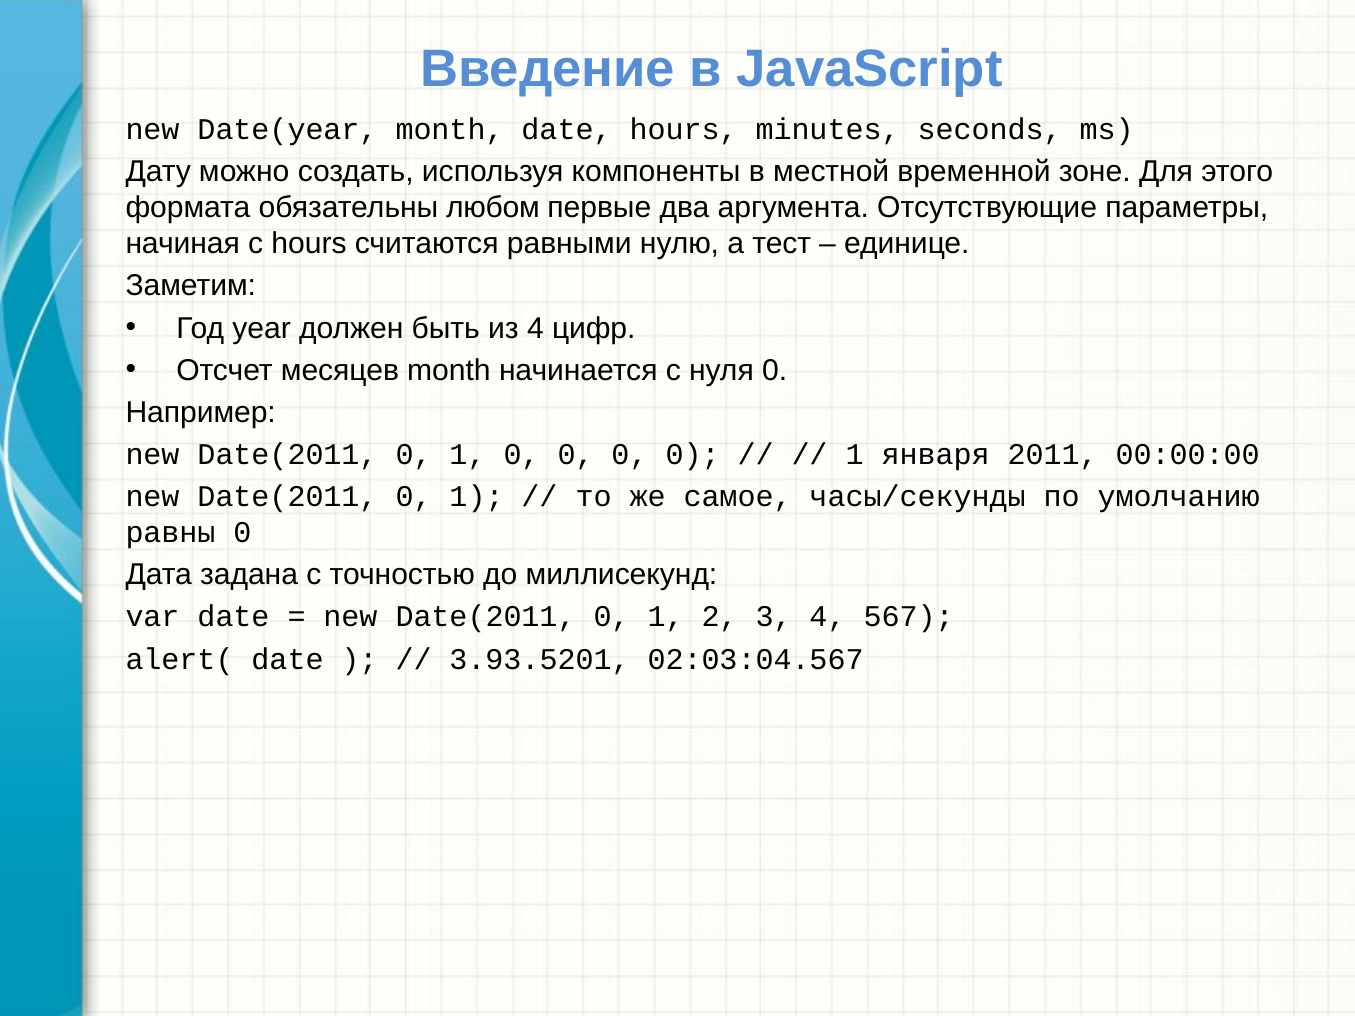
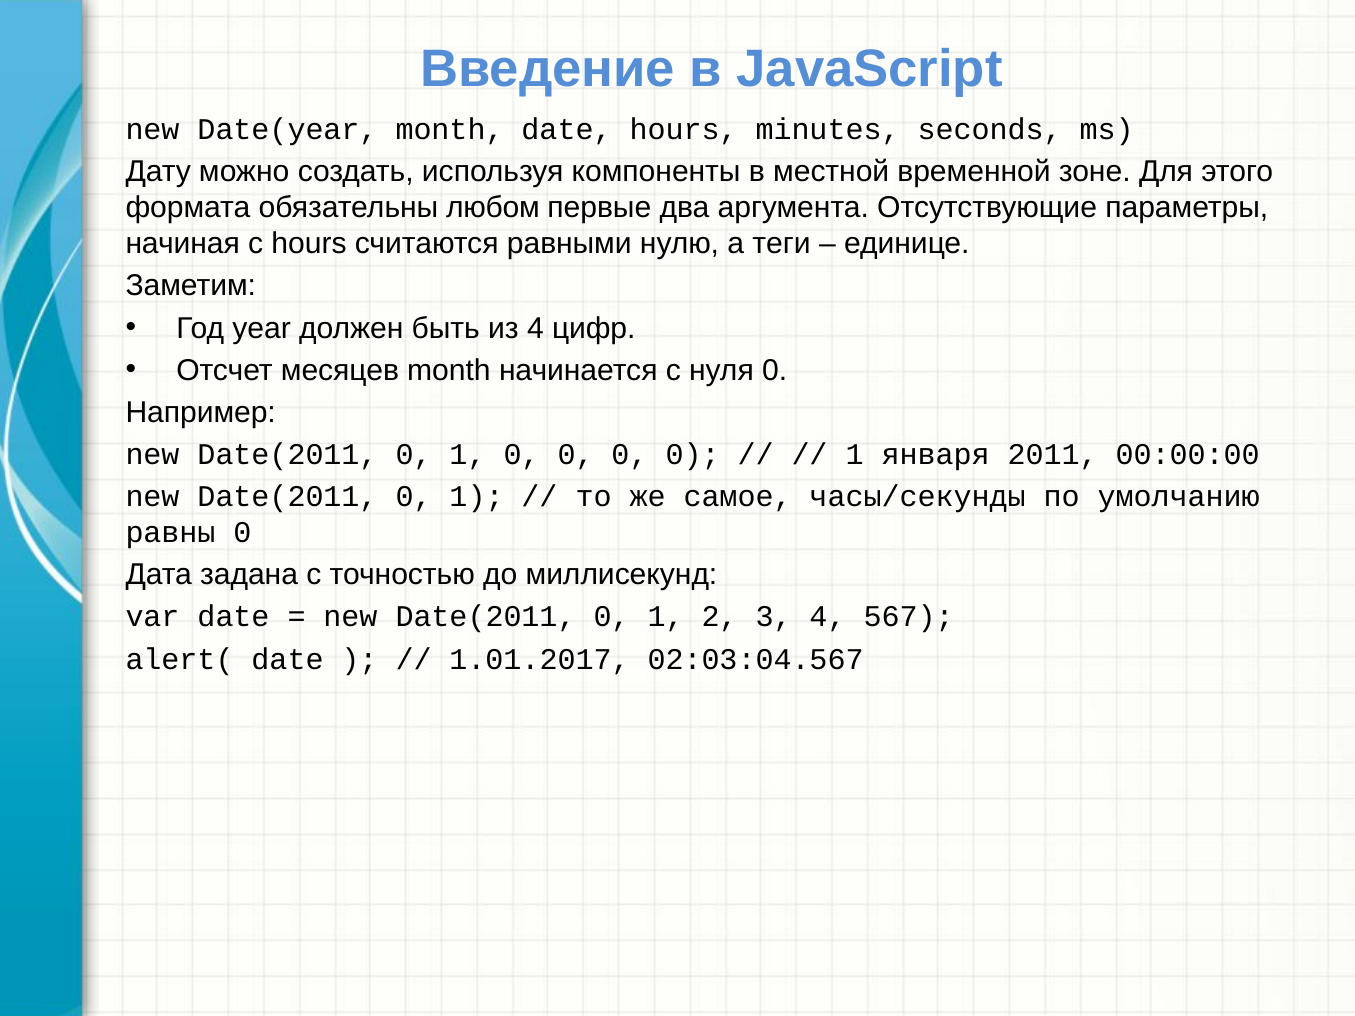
тест: тест -> теги
3.93.5201: 3.93.5201 -> 1.01.2017
